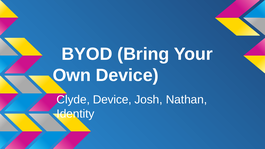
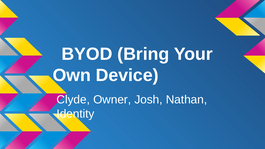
Clyde Device: Device -> Owner
